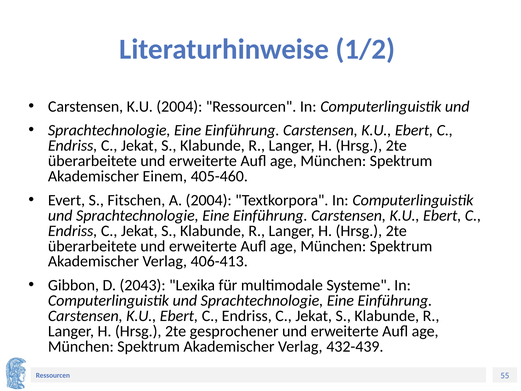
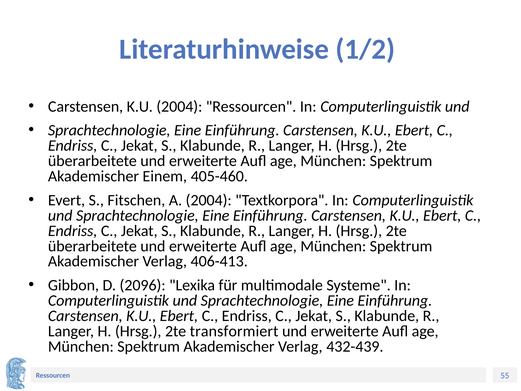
2043: 2043 -> 2096
gesprochener: gesprochener -> transformiert
